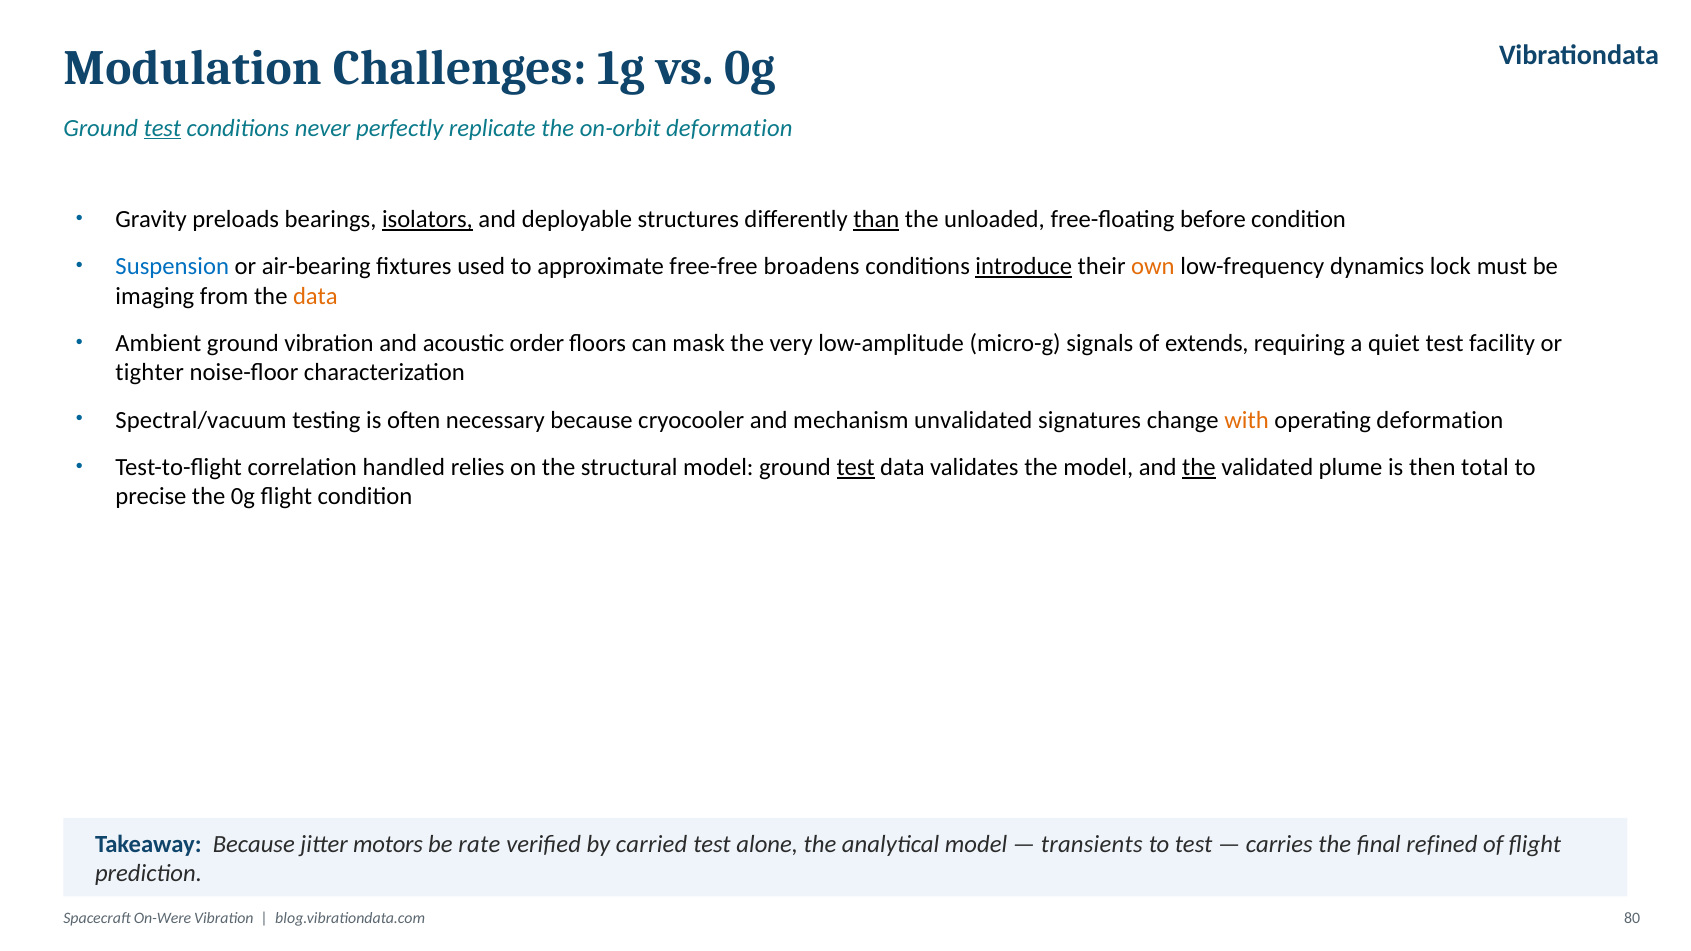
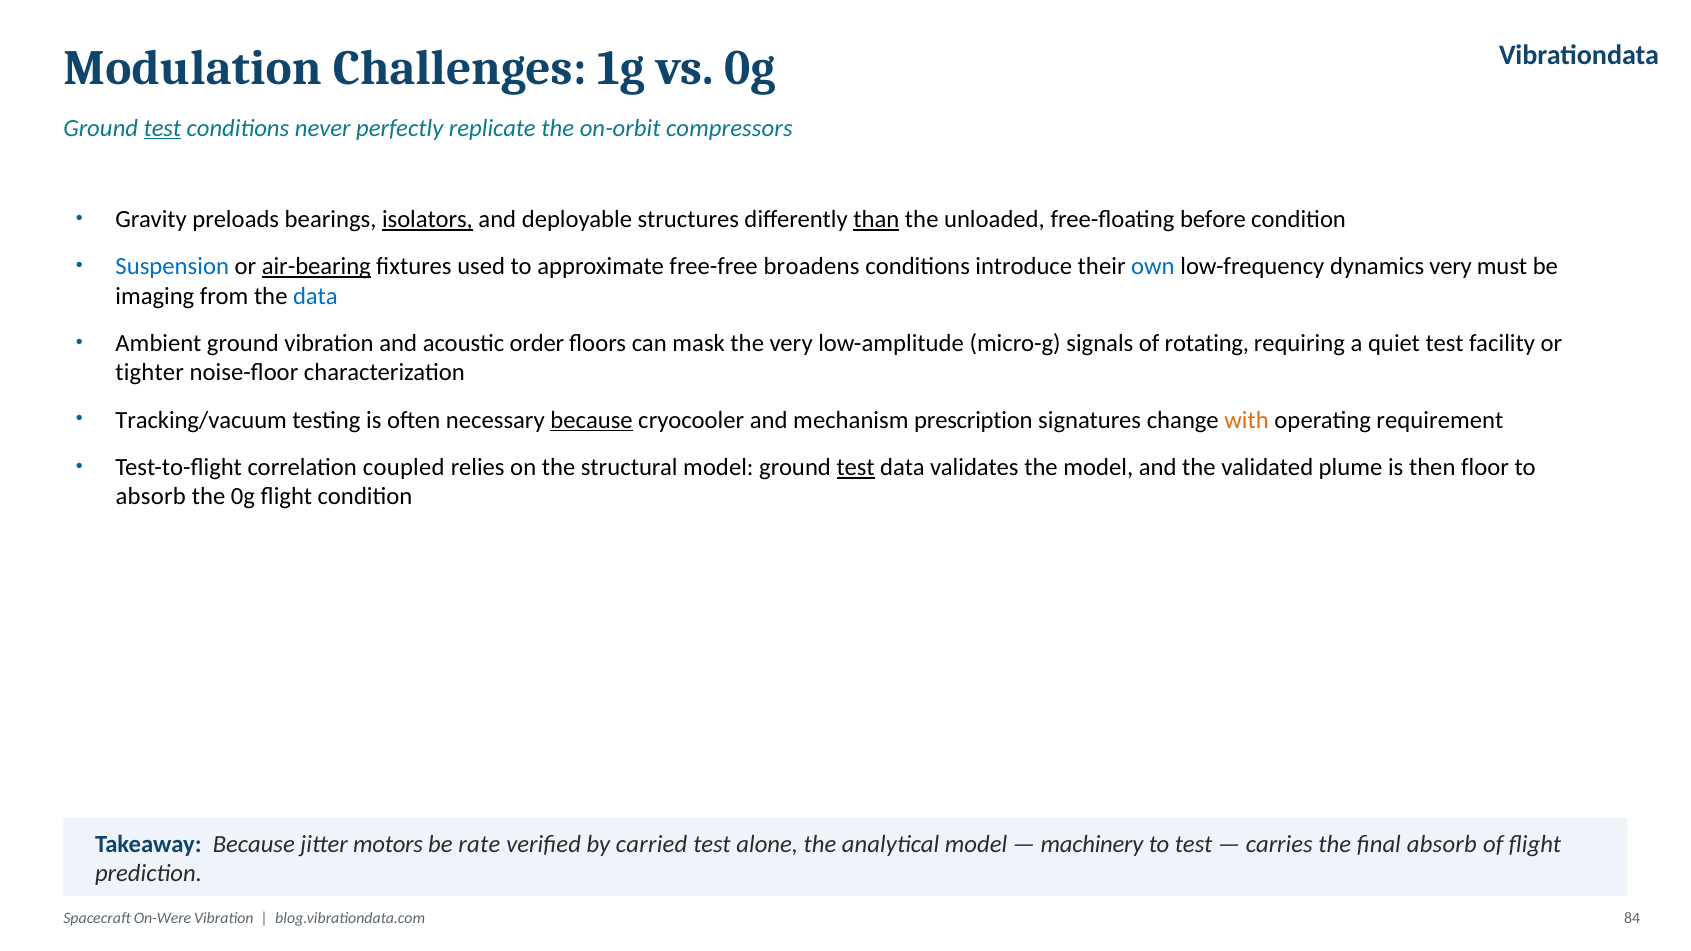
on-orbit deformation: deformation -> compressors
air-bearing underline: none -> present
introduce underline: present -> none
own colour: orange -> blue
dynamics lock: lock -> very
data at (315, 296) colour: orange -> blue
extends: extends -> rotating
Spectral/vacuum: Spectral/vacuum -> Tracking/vacuum
because at (592, 420) underline: none -> present
unvalidated: unvalidated -> prescription
operating deformation: deformation -> requirement
handled: handled -> coupled
the at (1199, 467) underline: present -> none
total: total -> floor
precise at (151, 497): precise -> absorb
transients: transients -> machinery
final refined: refined -> absorb
80: 80 -> 84
